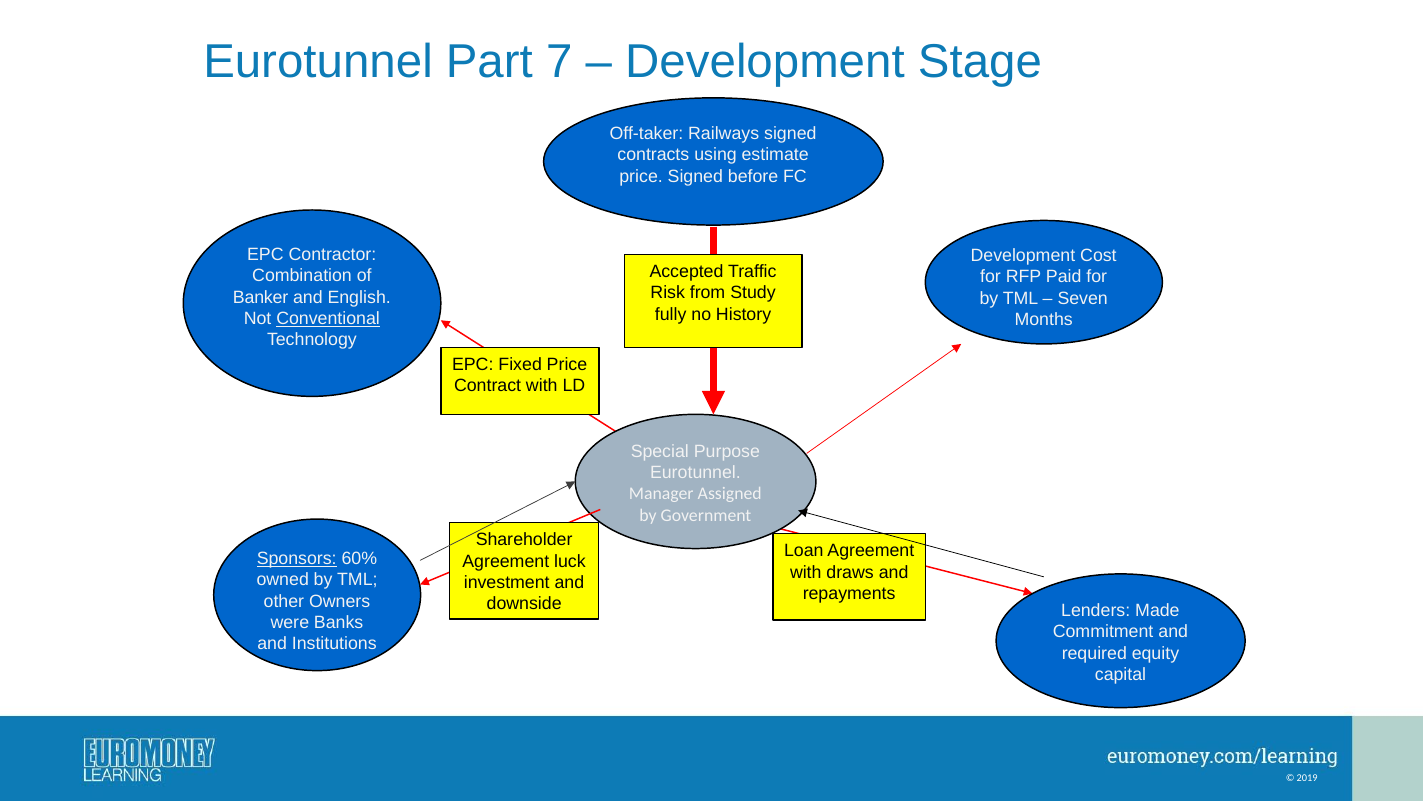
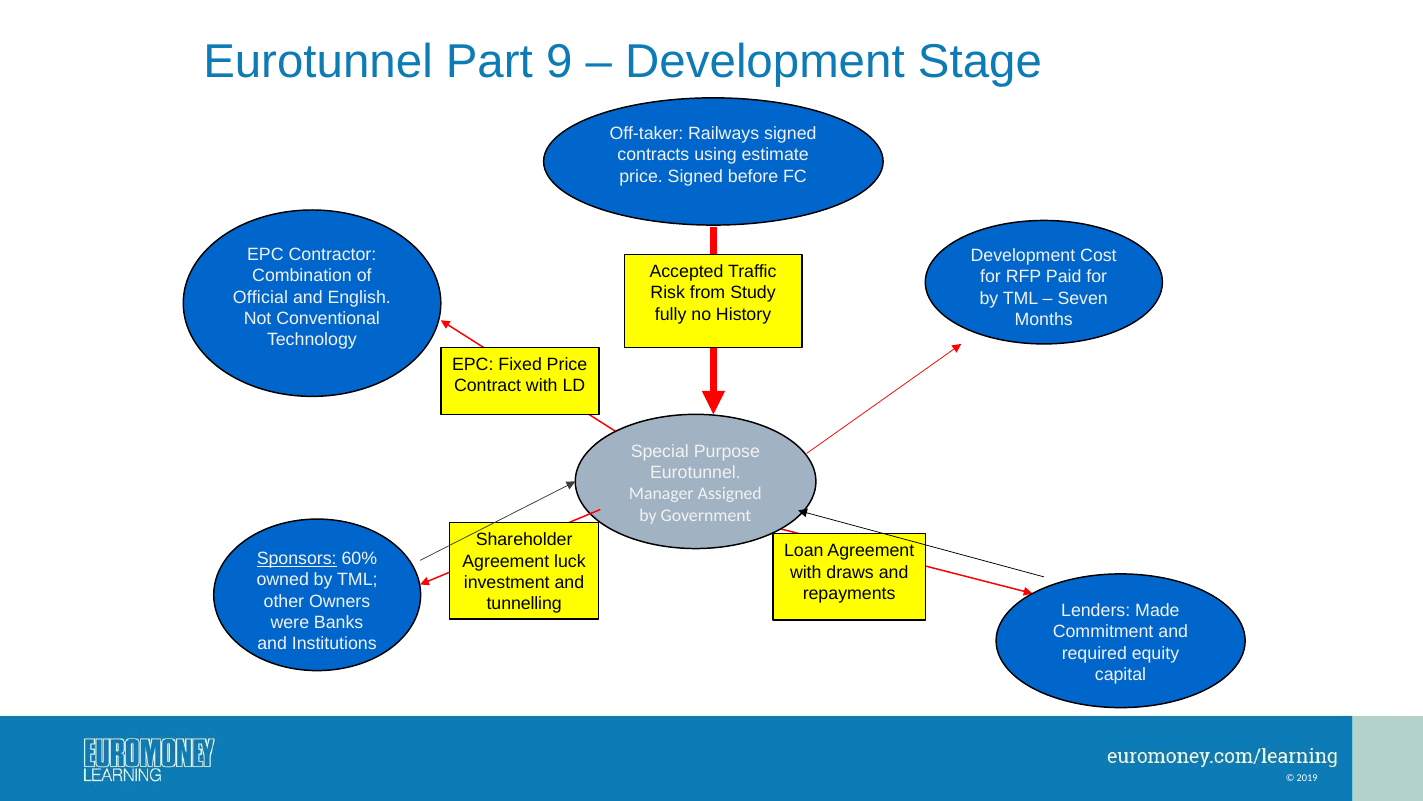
7: 7 -> 9
Banker: Banker -> Official
Conventional underline: present -> none
downside: downside -> tunnelling
